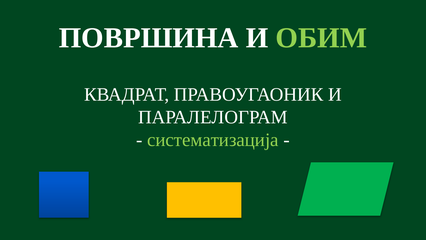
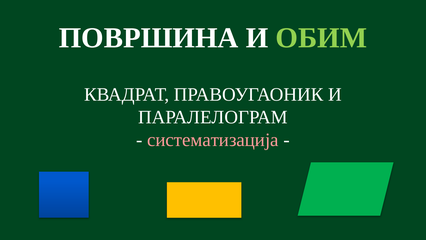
систематизација colour: light green -> pink
